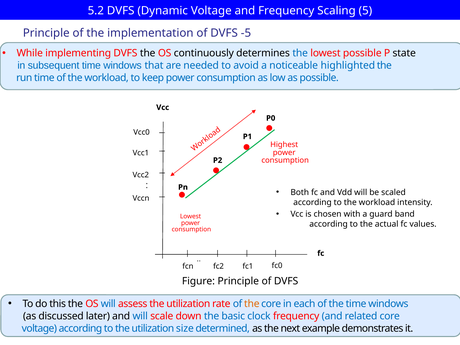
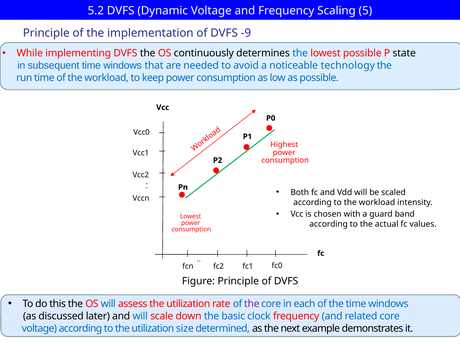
-5: -5 -> -9
highlighted: highlighted -> technology
the at (252, 304) colour: orange -> purple
